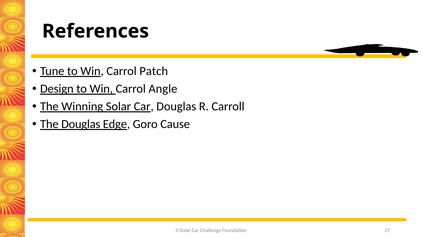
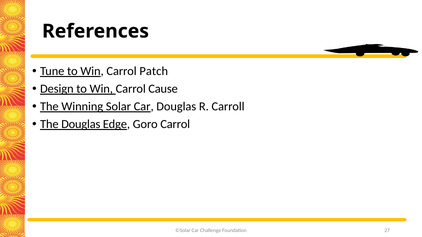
Angle: Angle -> Cause
Goro Cause: Cause -> Carrol
